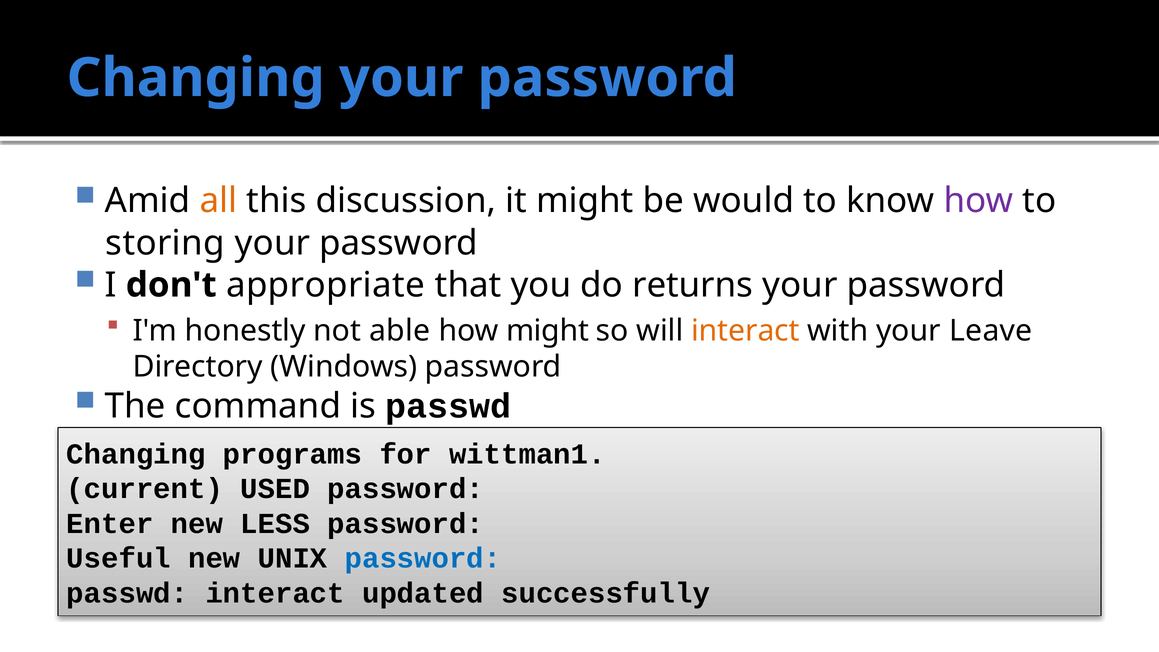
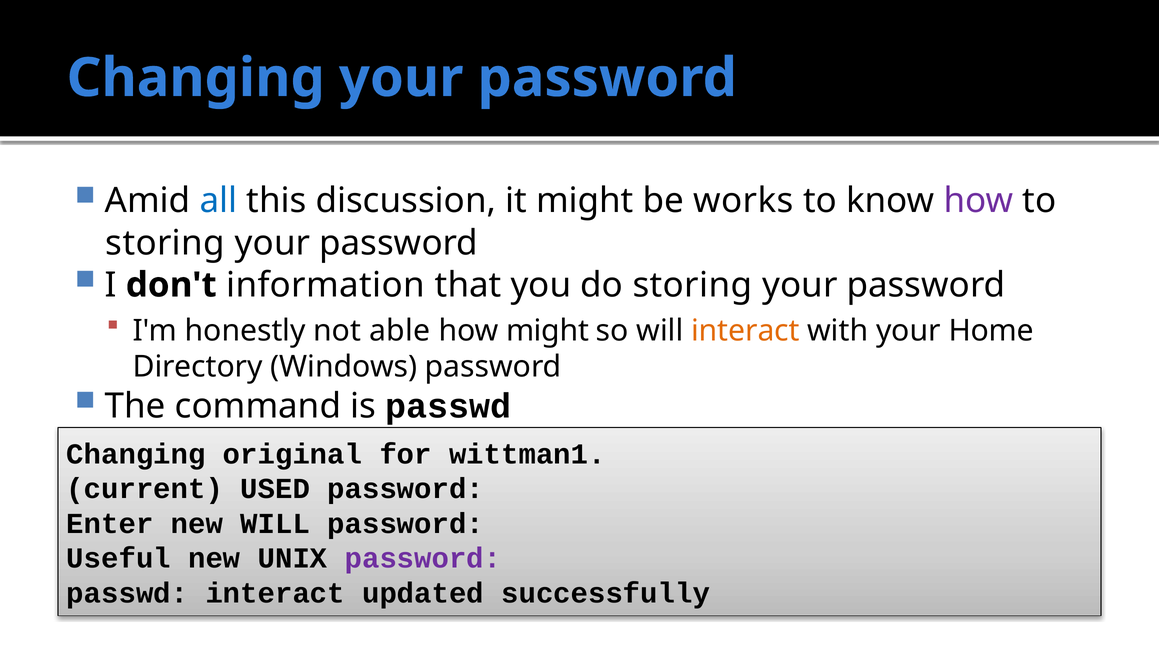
all colour: orange -> blue
would: would -> works
appropriate: appropriate -> information
do returns: returns -> storing
Leave: Leave -> Home
programs: programs -> original
new LESS: LESS -> WILL
password at (423, 558) colour: blue -> purple
